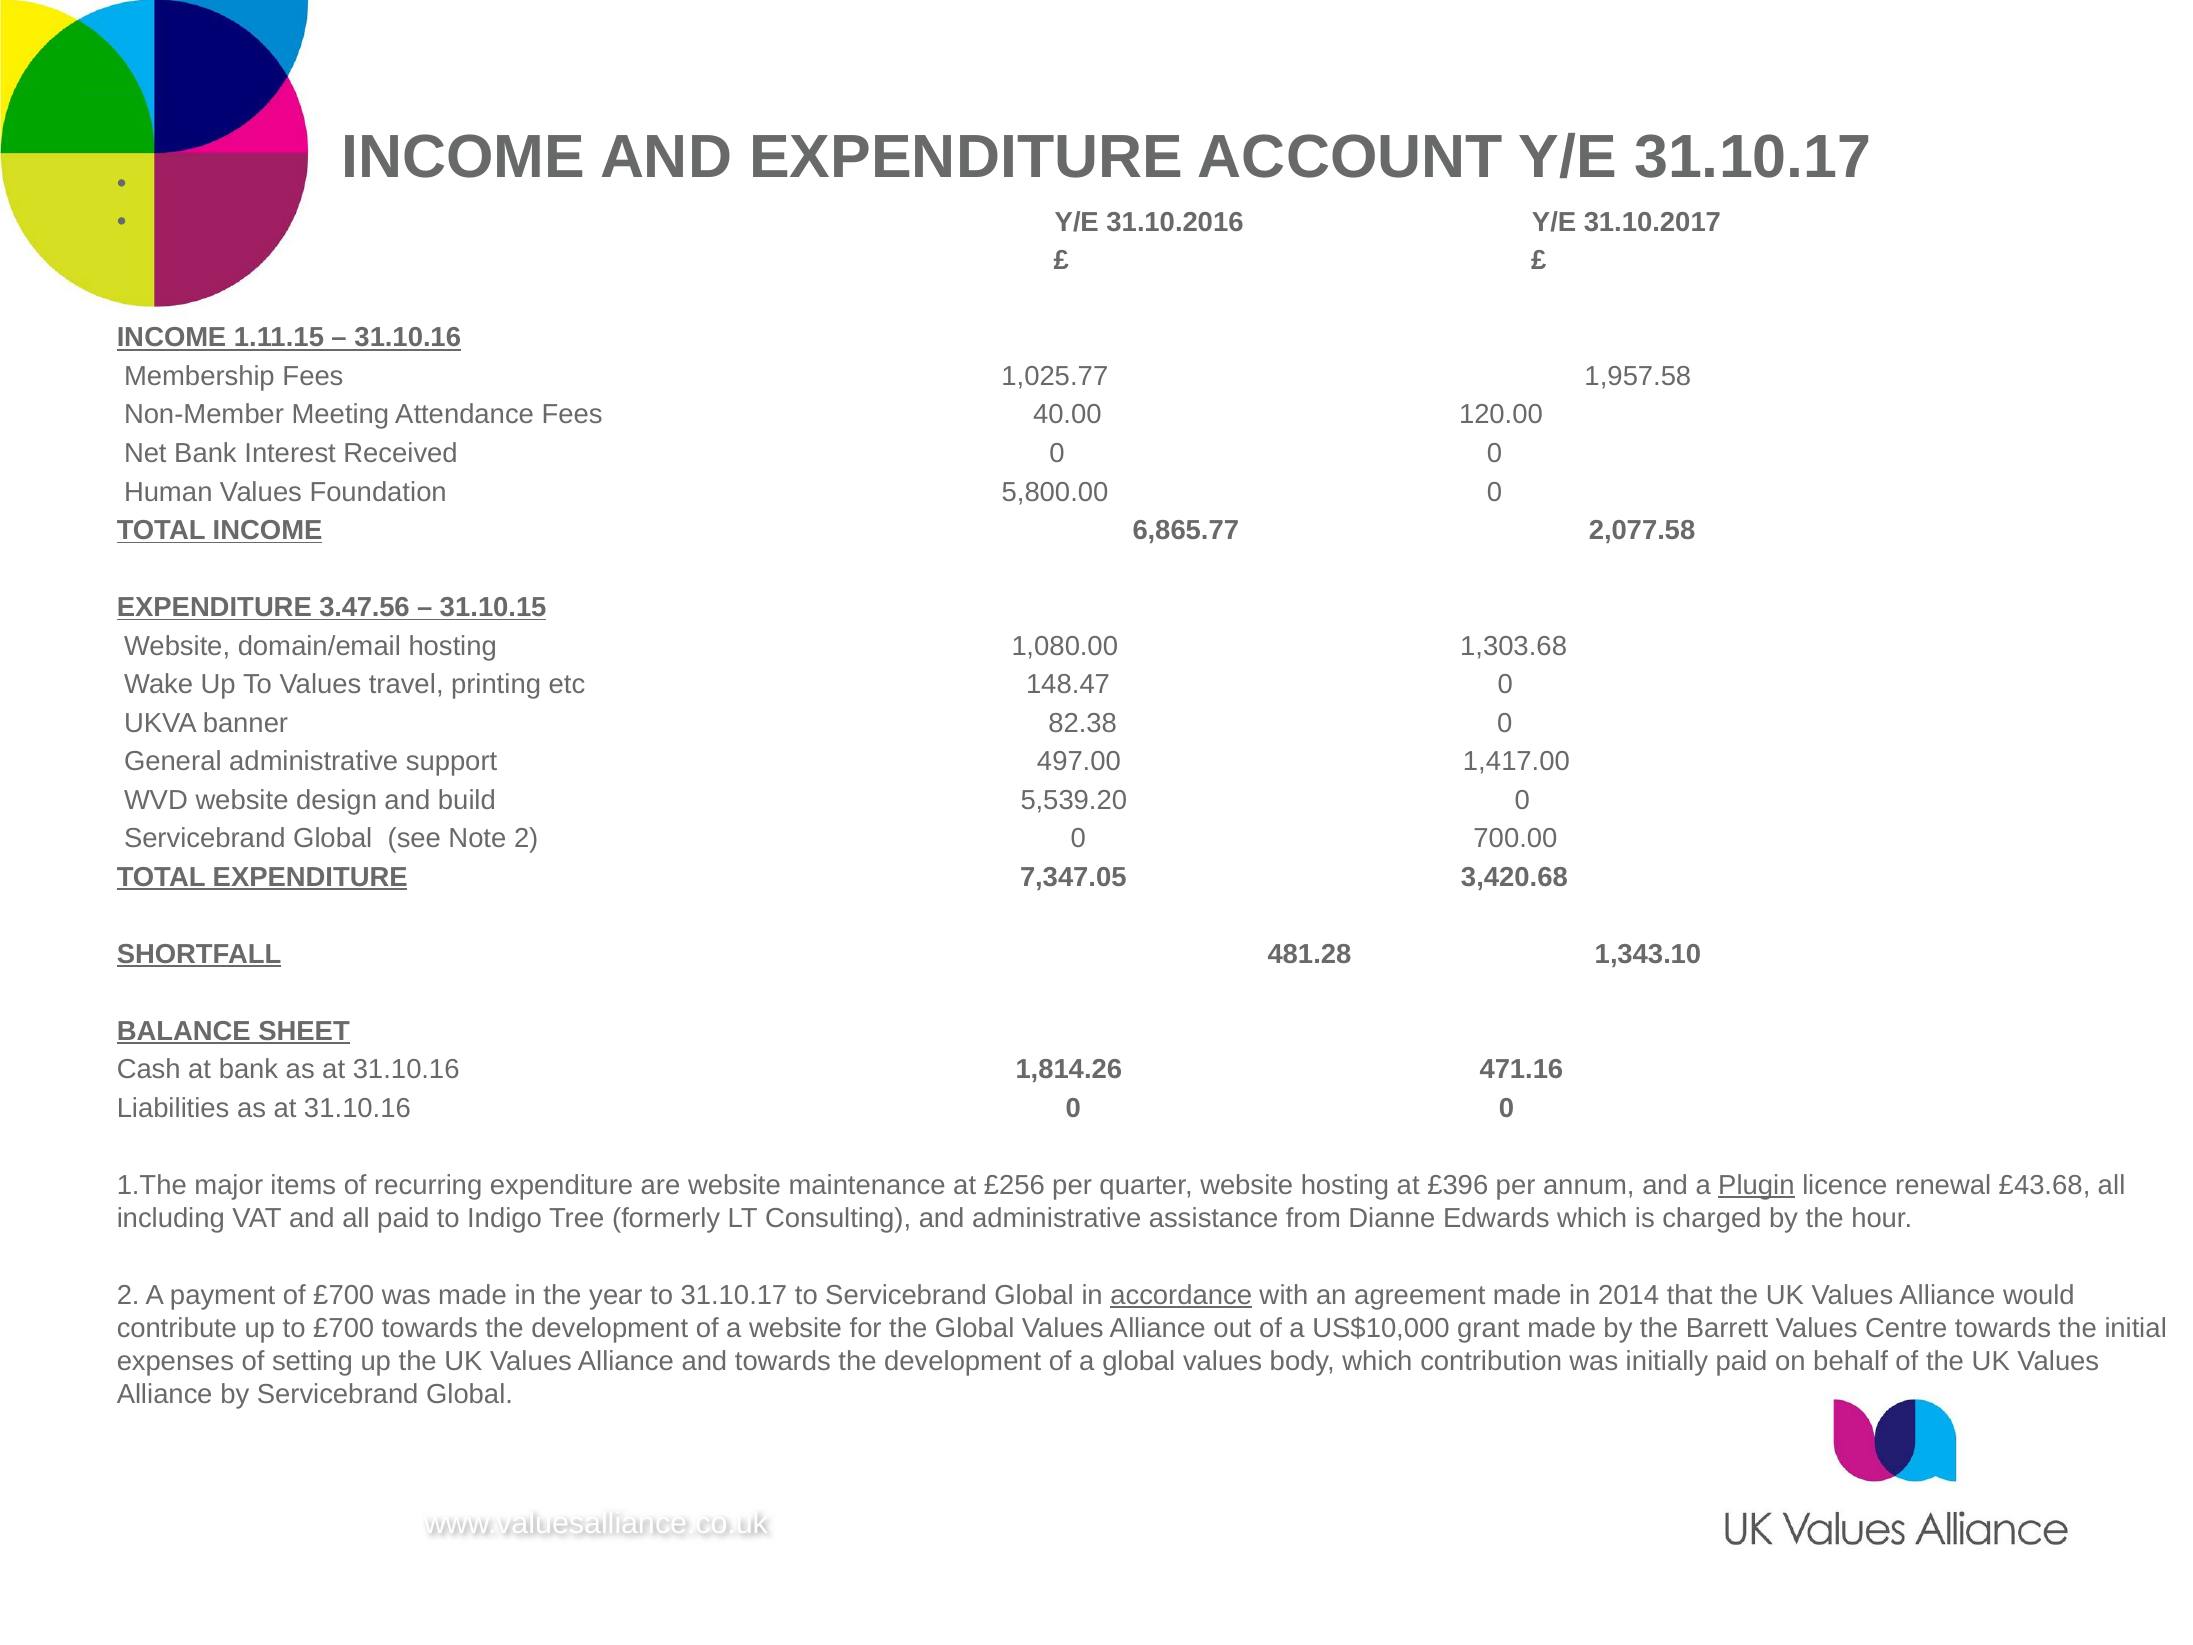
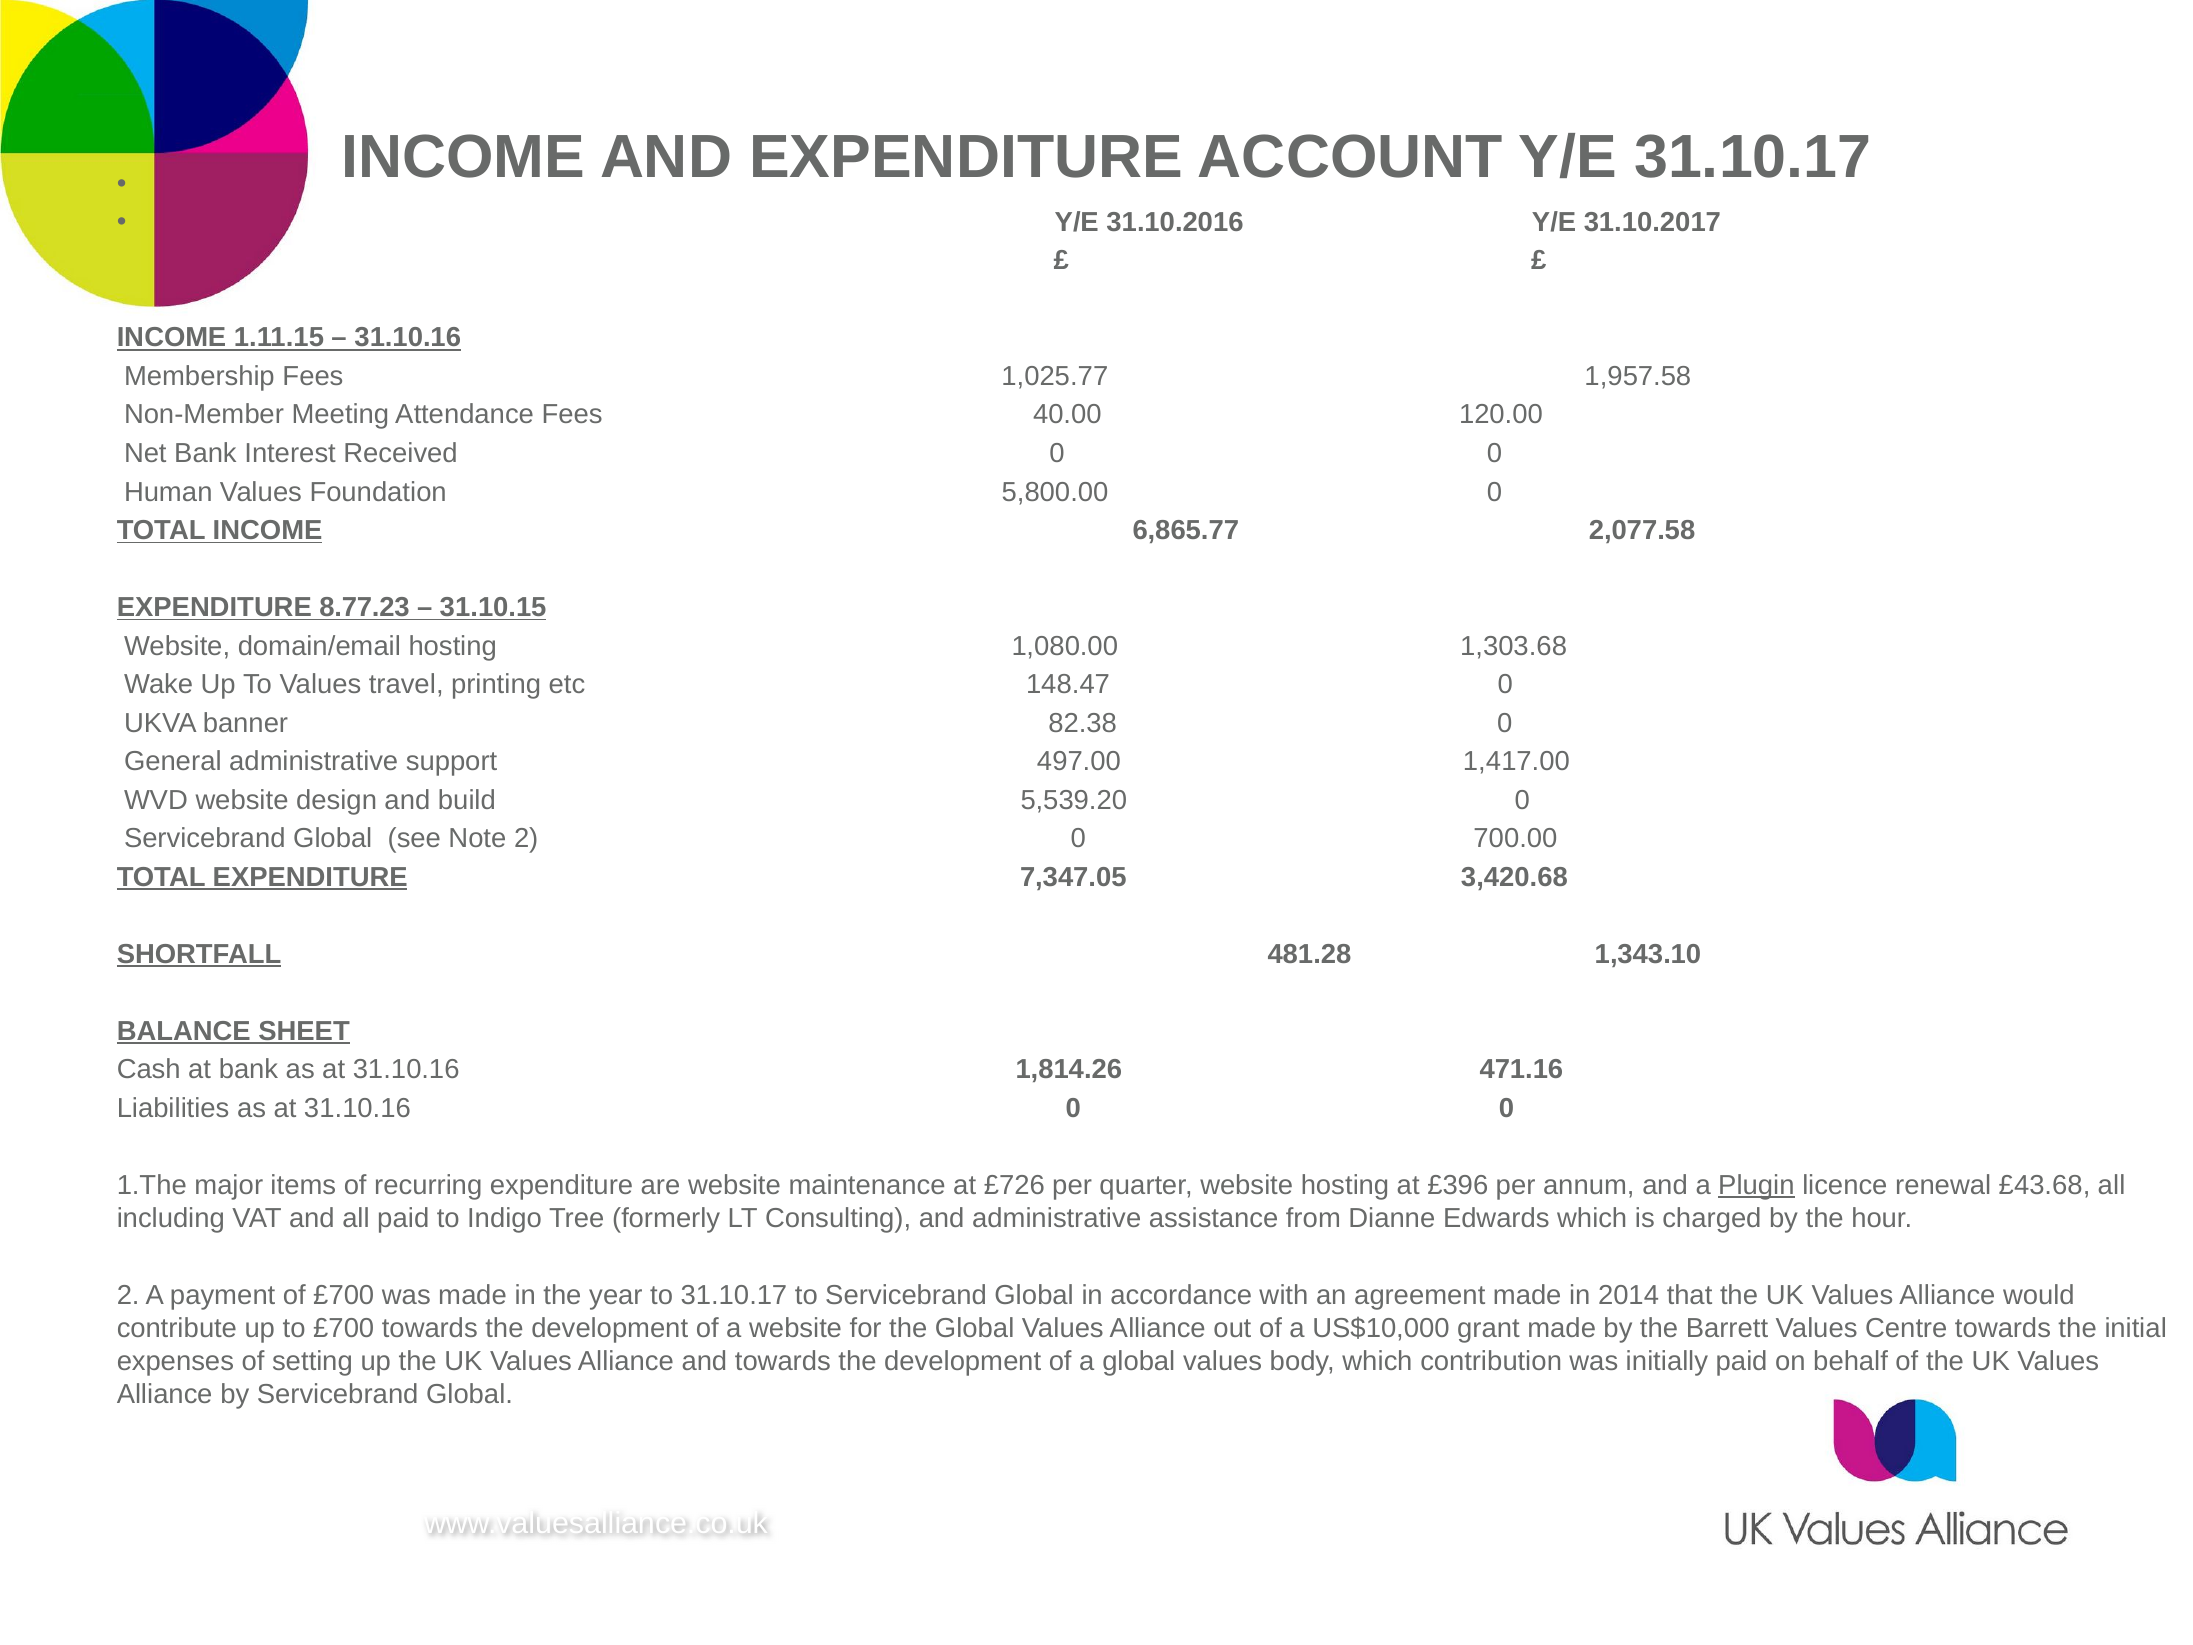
3.47.56: 3.47.56 -> 8.77.23
£256: £256 -> £726
accordance underline: present -> none
